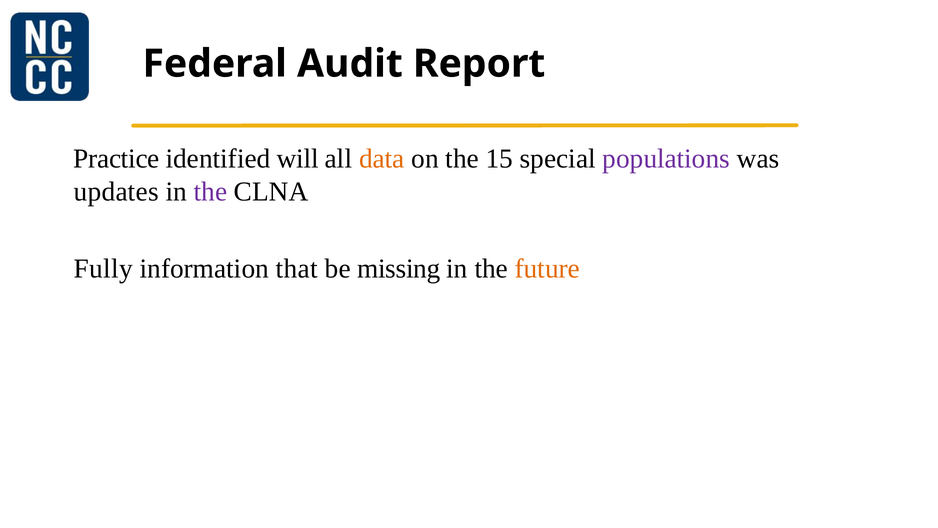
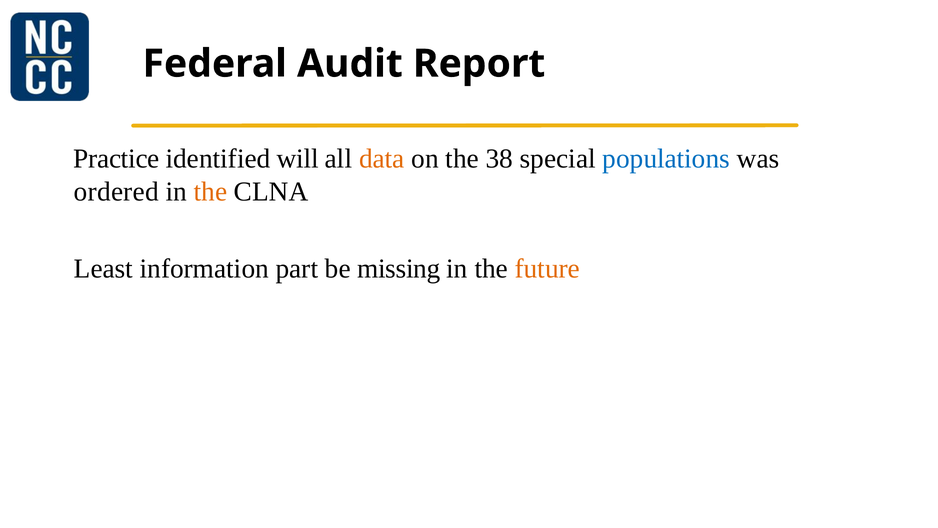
15: 15 -> 38
populations colour: purple -> blue
updates: updates -> ordered
the at (210, 191) colour: purple -> orange
Fully: Fully -> Least
that: that -> part
